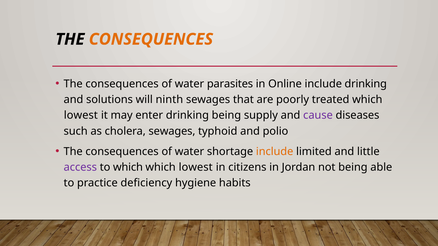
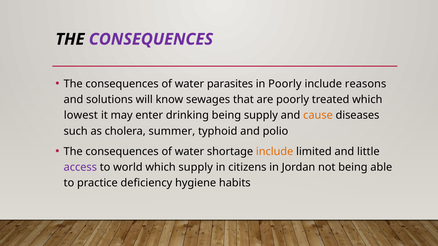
CONSEQUENCES at (151, 39) colour: orange -> purple
in Online: Online -> Poorly
include drinking: drinking -> reasons
ninth: ninth -> know
cause colour: purple -> orange
cholera sewages: sewages -> summer
to which: which -> world
lowest at (196, 167): lowest -> supply
